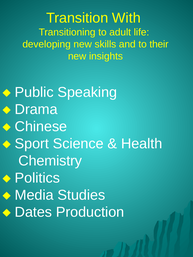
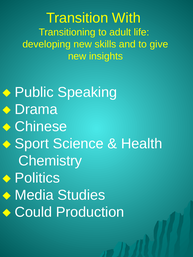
their: their -> give
Dates: Dates -> Could
